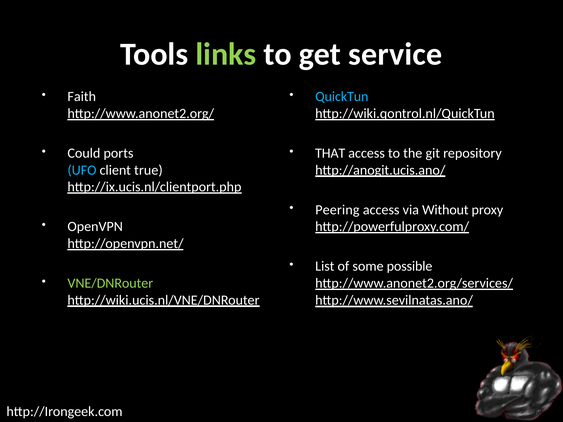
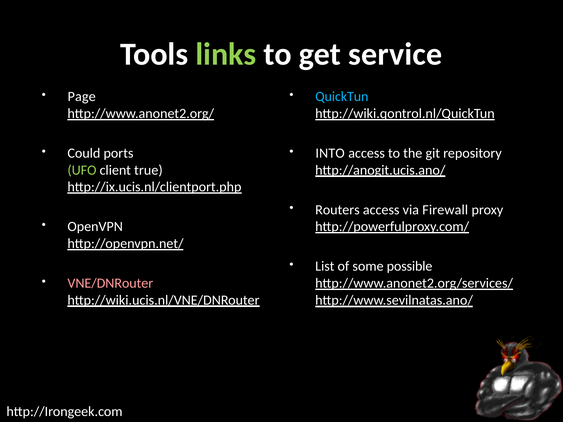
Faith: Faith -> Page
THAT: THAT -> INTO
UFO colour: light blue -> light green
Peering: Peering -> Routers
Without: Without -> Firewall
VNE/DNRouter colour: light green -> pink
